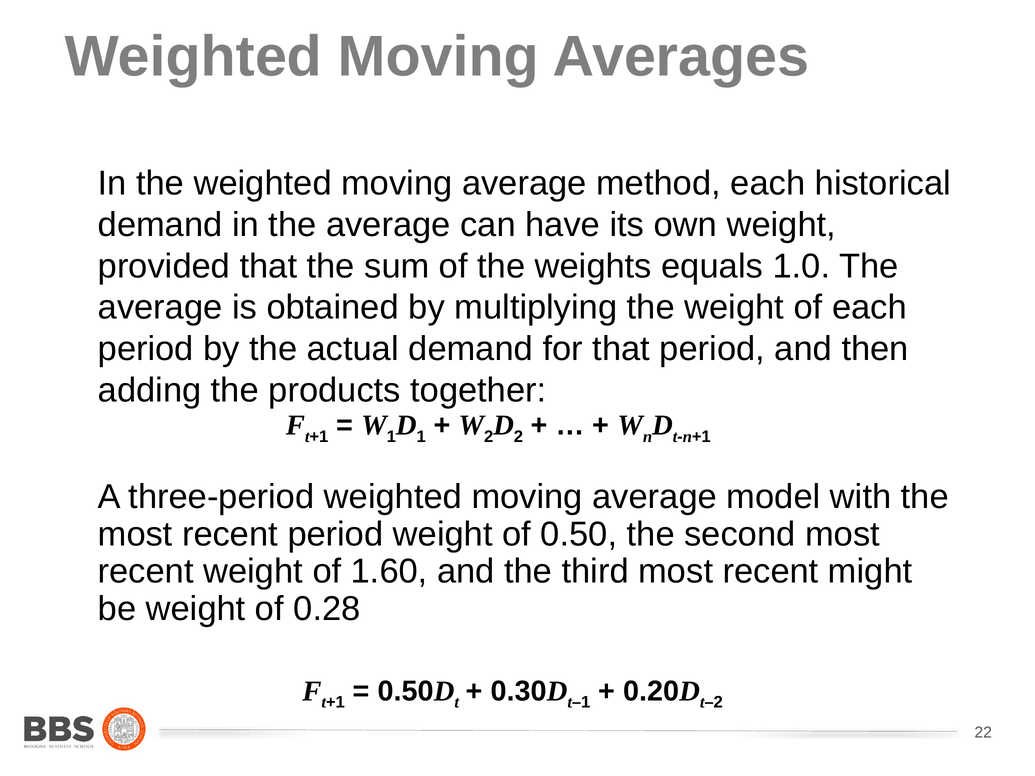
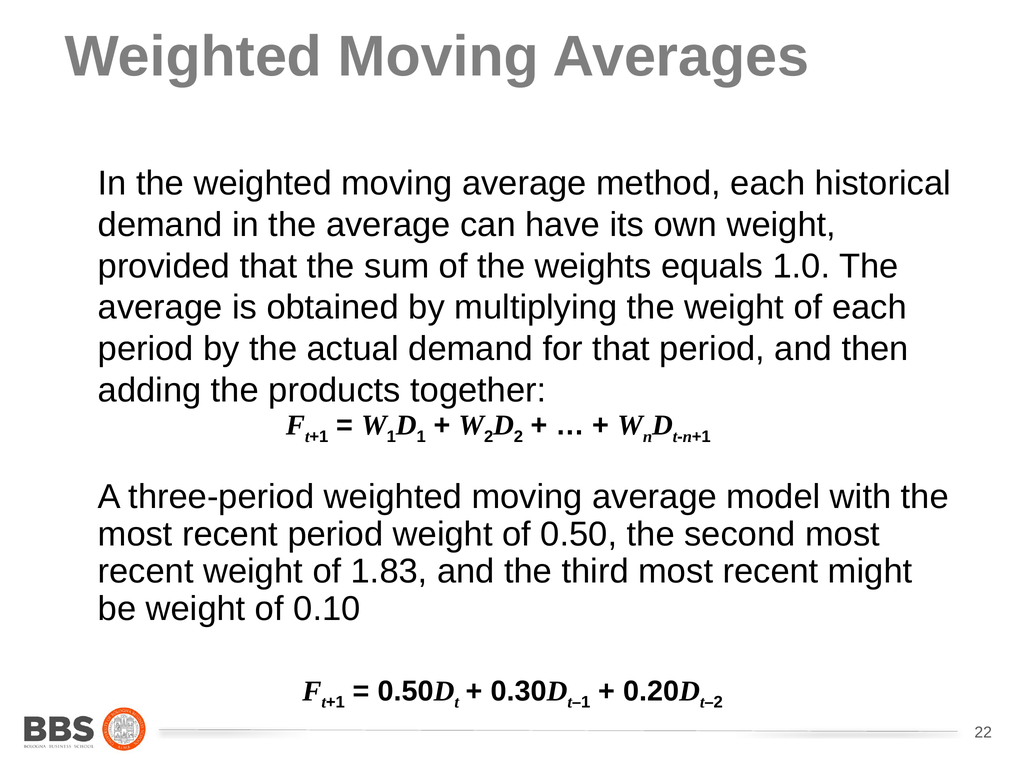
1.60: 1.60 -> 1.83
0.28: 0.28 -> 0.10
